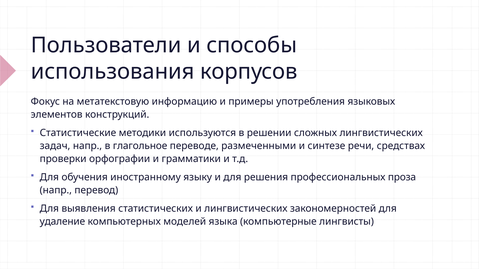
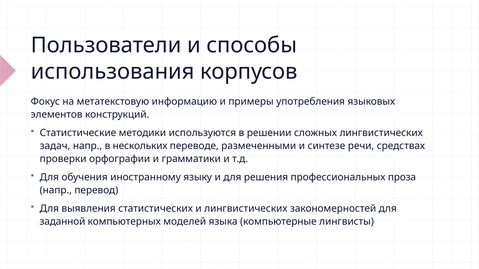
глагольное: глагольное -> нескольких
удаление: удаление -> заданной
